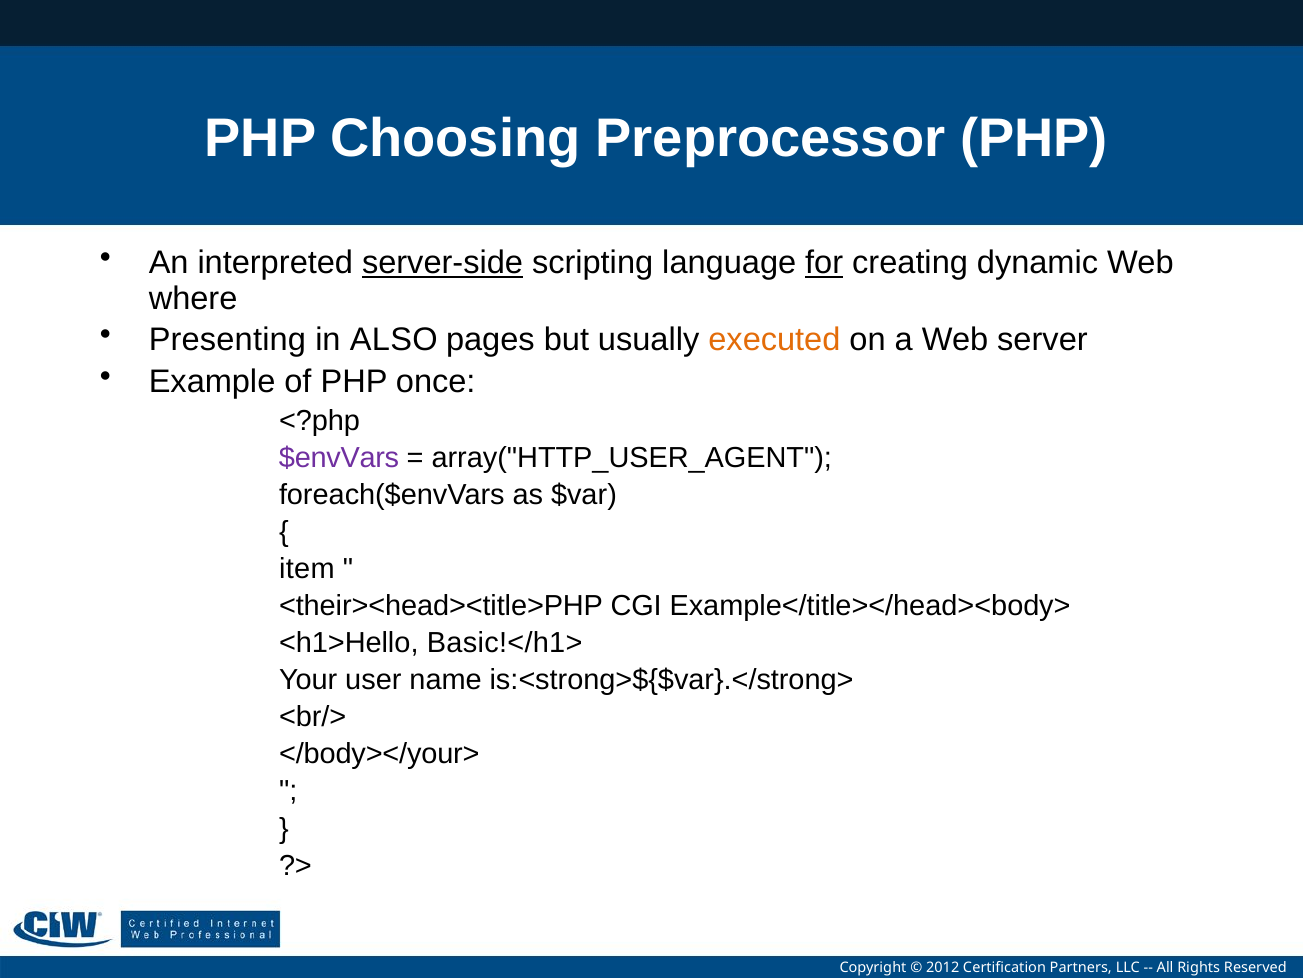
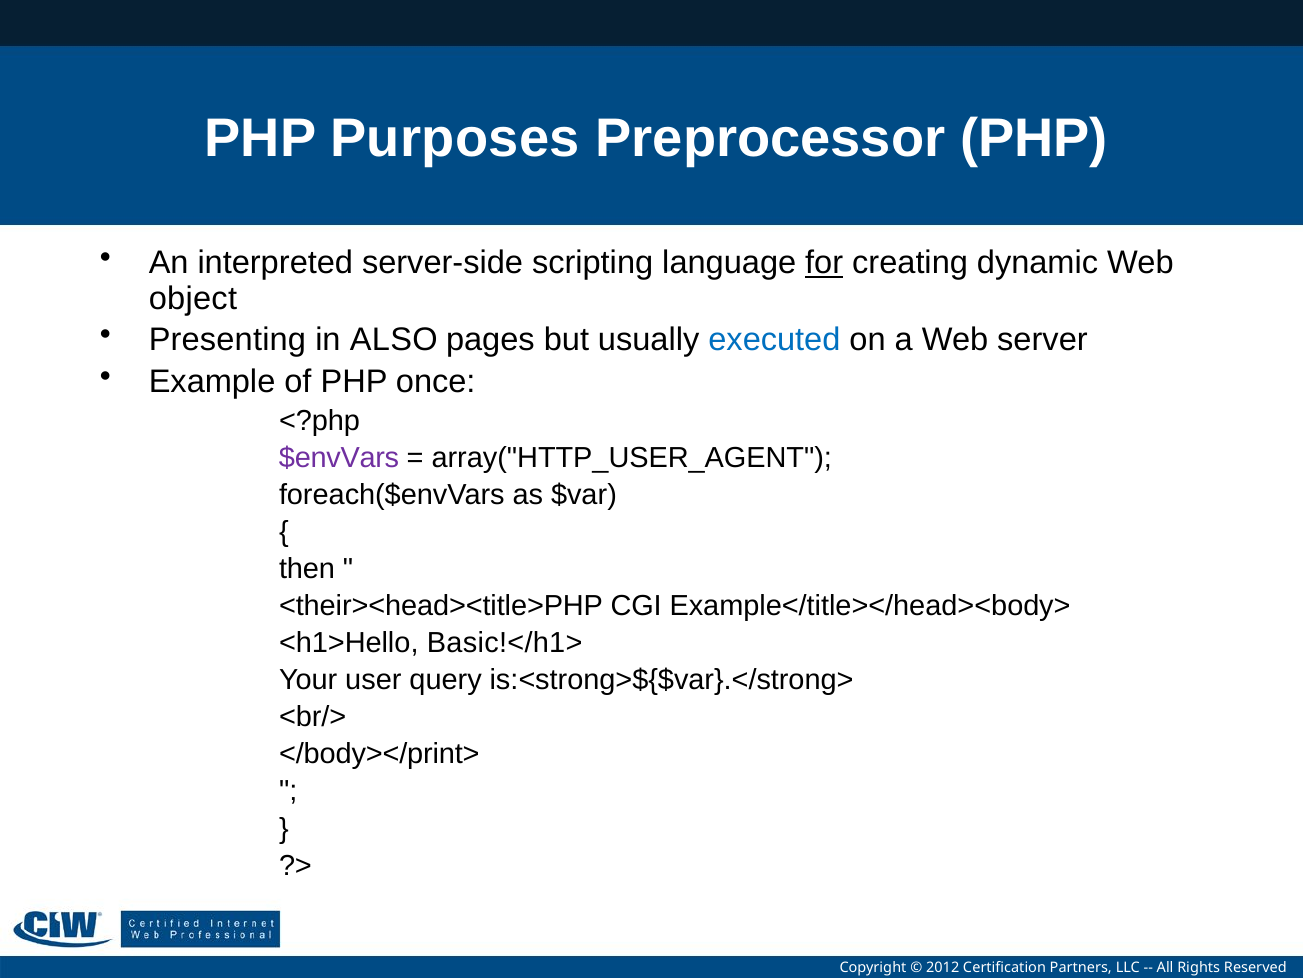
Choosing: Choosing -> Purposes
server-side underline: present -> none
where: where -> object
executed colour: orange -> blue
item: item -> then
name: name -> query
</body></your>: </body></your> -> </body></print>
